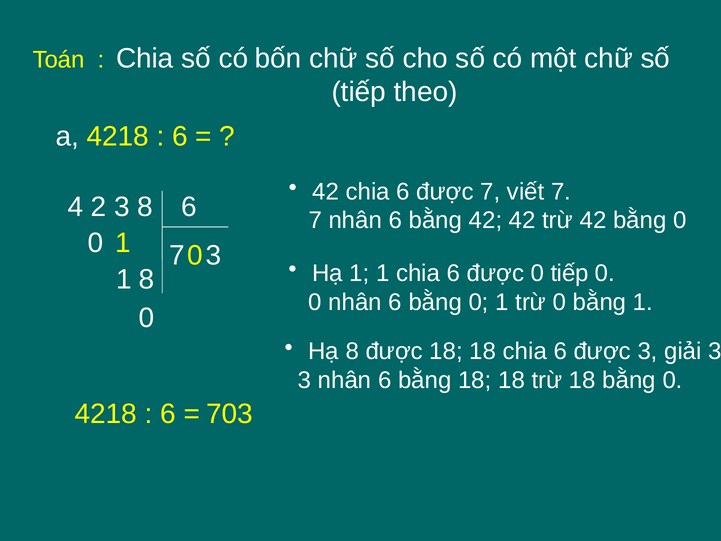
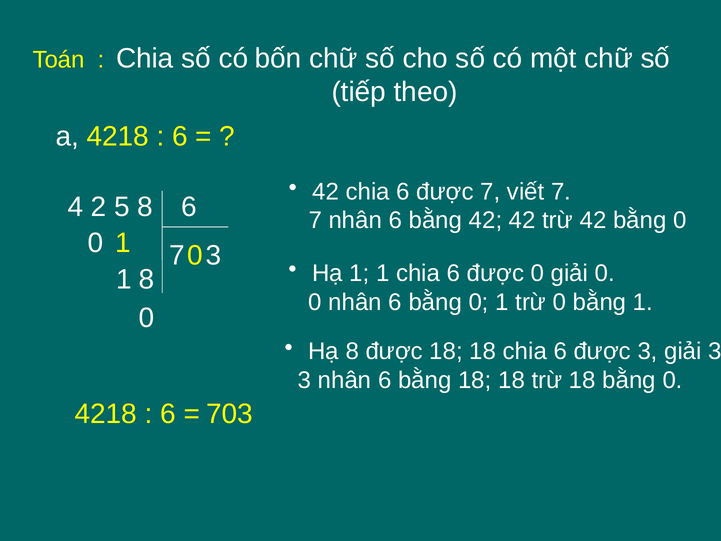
2 3: 3 -> 5
0 tiếp: tiếp -> giải
